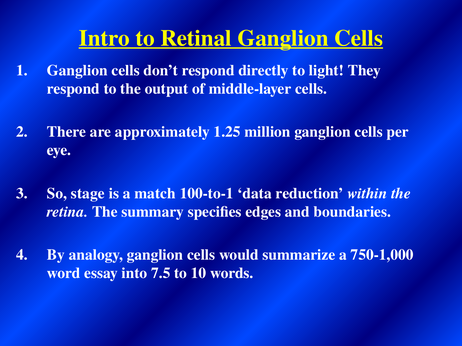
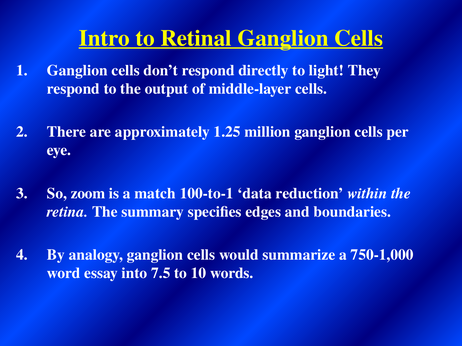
stage: stage -> zoom
